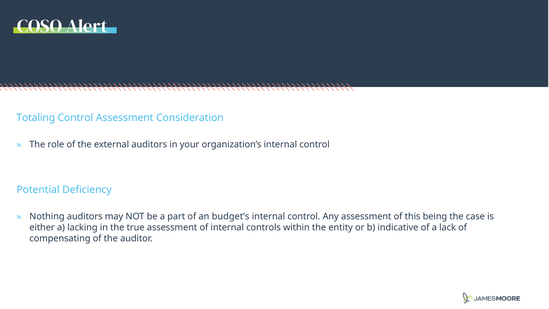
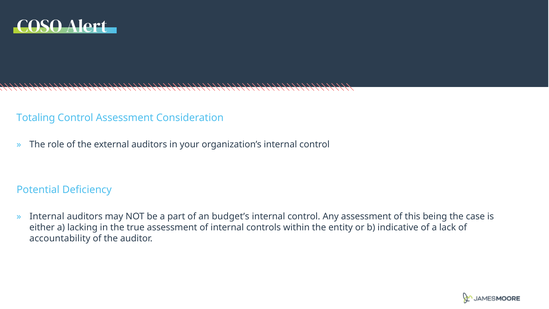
Nothing at (47, 216): Nothing -> Internal
compensating: compensating -> accountability
